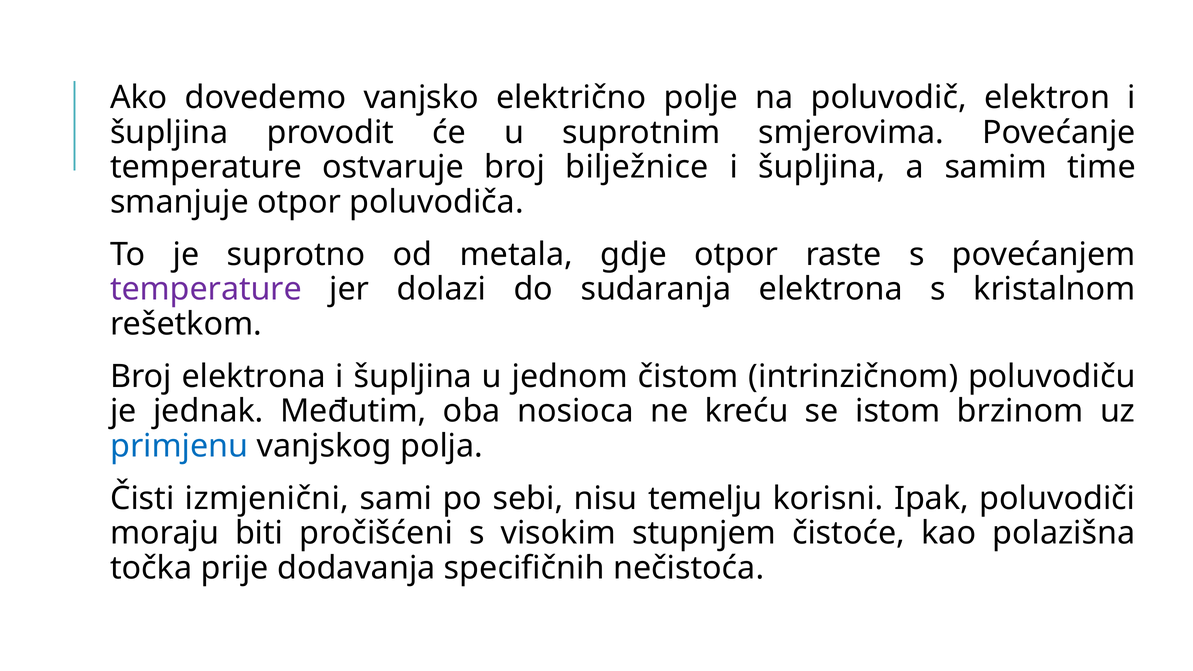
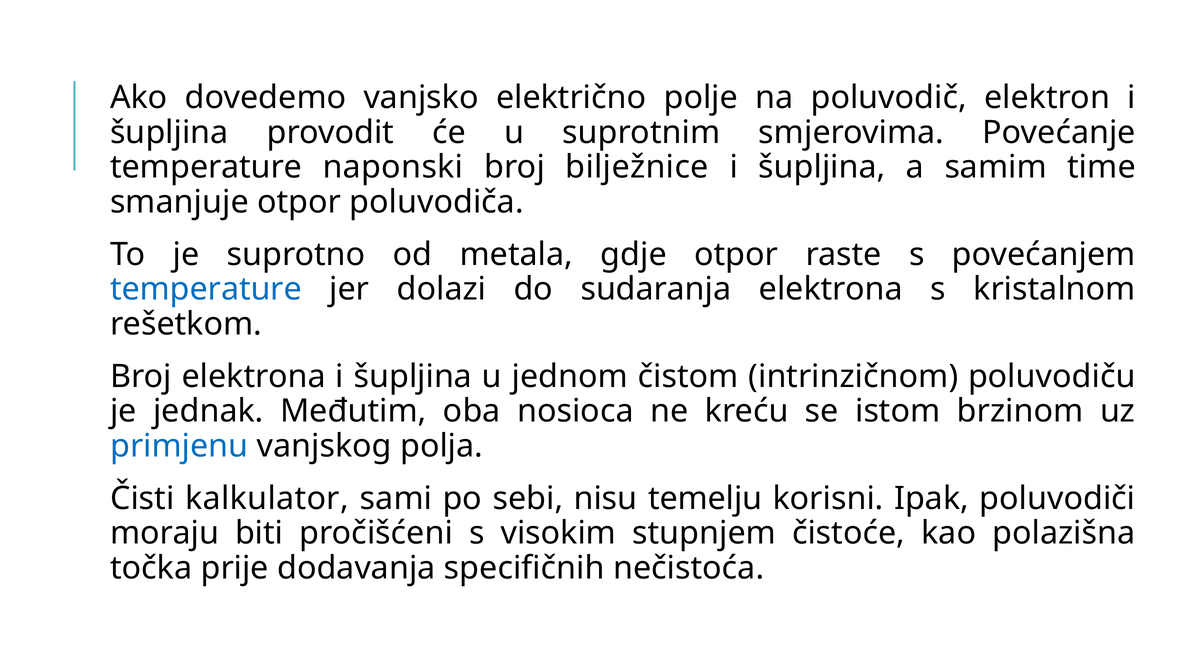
ostvaruje: ostvaruje -> naponski
temperature at (206, 289) colour: purple -> blue
izmjenični: izmjenični -> kalkulator
